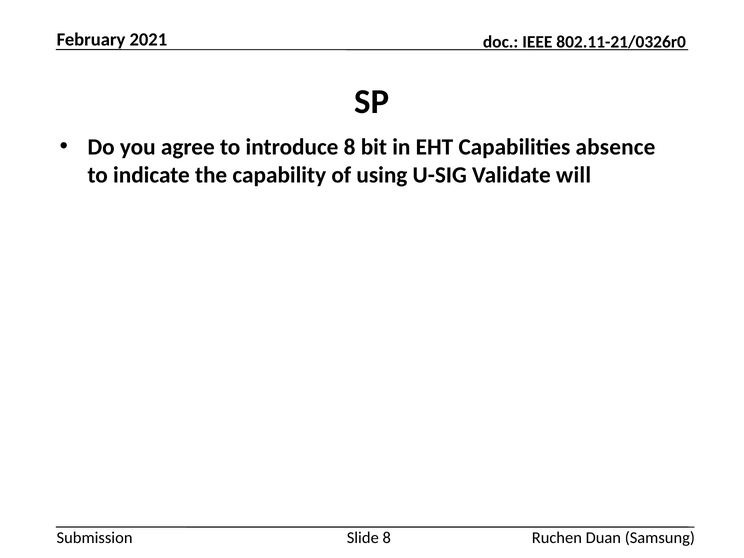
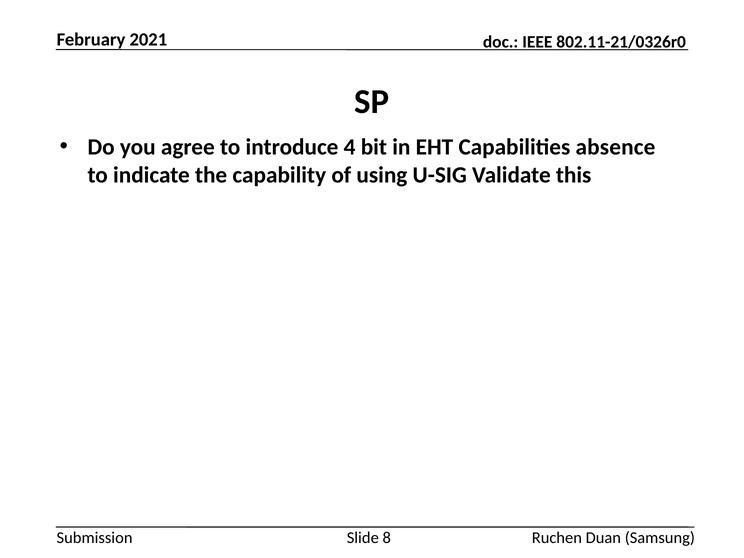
introduce 8: 8 -> 4
will: will -> this
